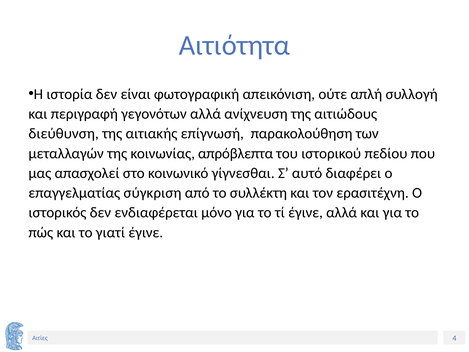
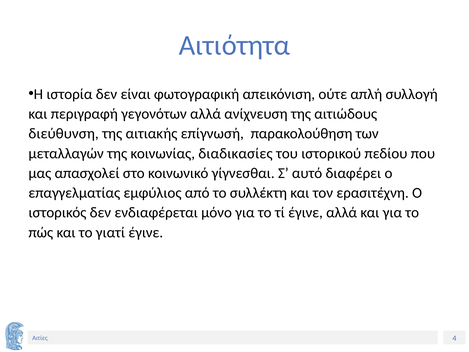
απρόβλεπτα: απρόβλεπτα -> διαδικασίες
σύγκριση: σύγκριση -> εμφύλιος
